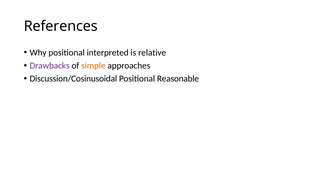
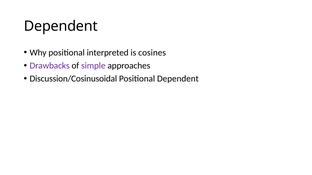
References at (61, 26): References -> Dependent
relative: relative -> cosines
simple colour: orange -> purple
Positional Reasonable: Reasonable -> Dependent
